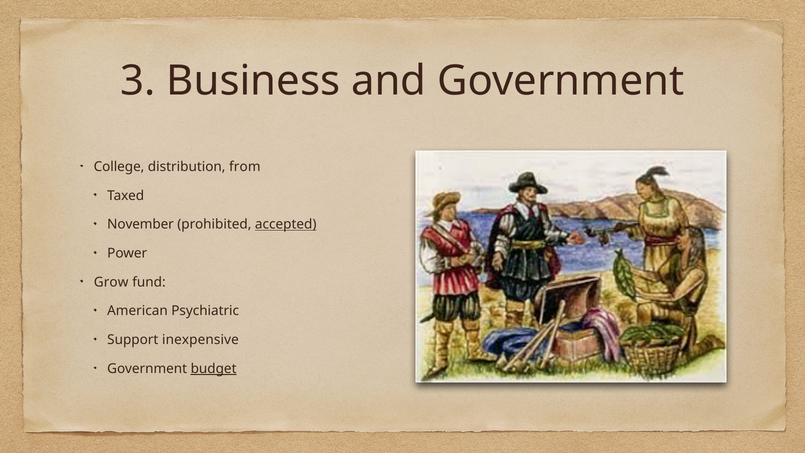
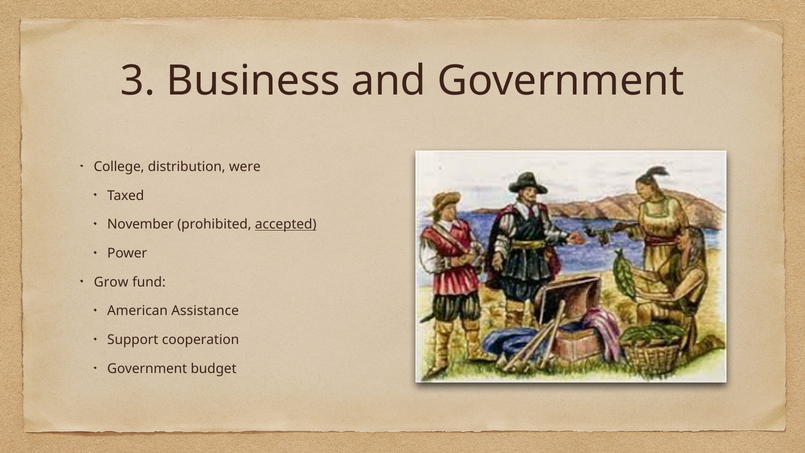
from: from -> were
Psychiatric: Psychiatric -> Assistance
inexpensive: inexpensive -> cooperation
budget underline: present -> none
